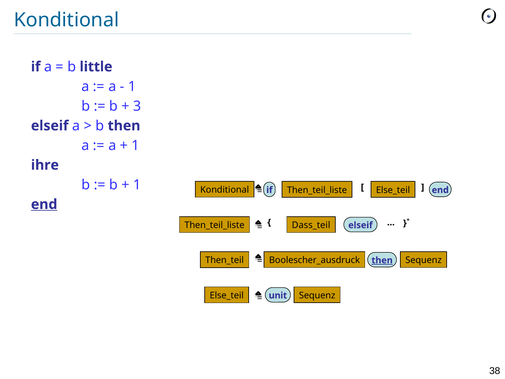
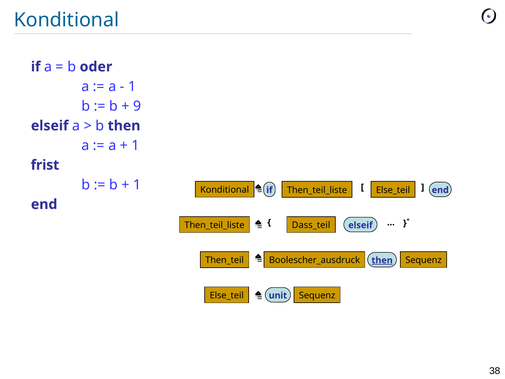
little: little -> oder
3: 3 -> 9
ihre: ihre -> frist
end at (44, 204) underline: present -> none
